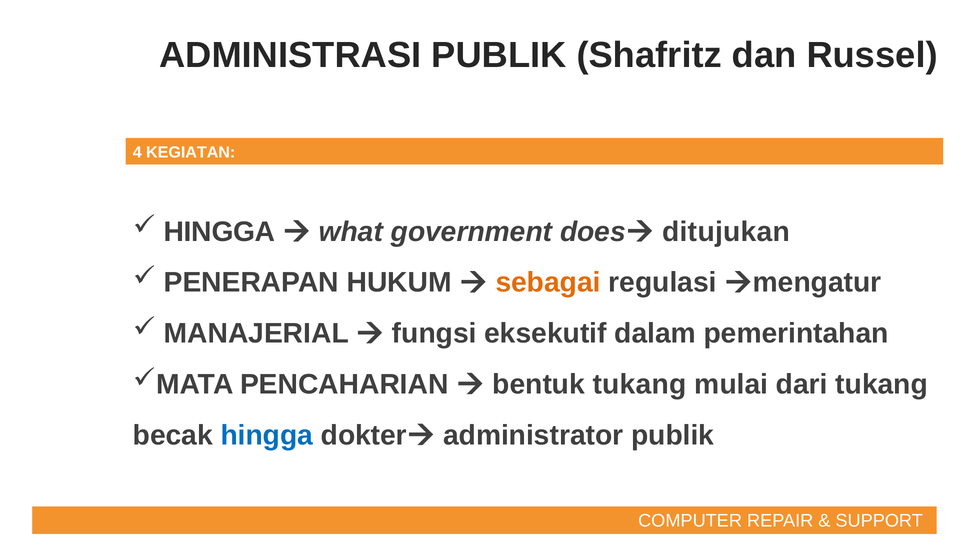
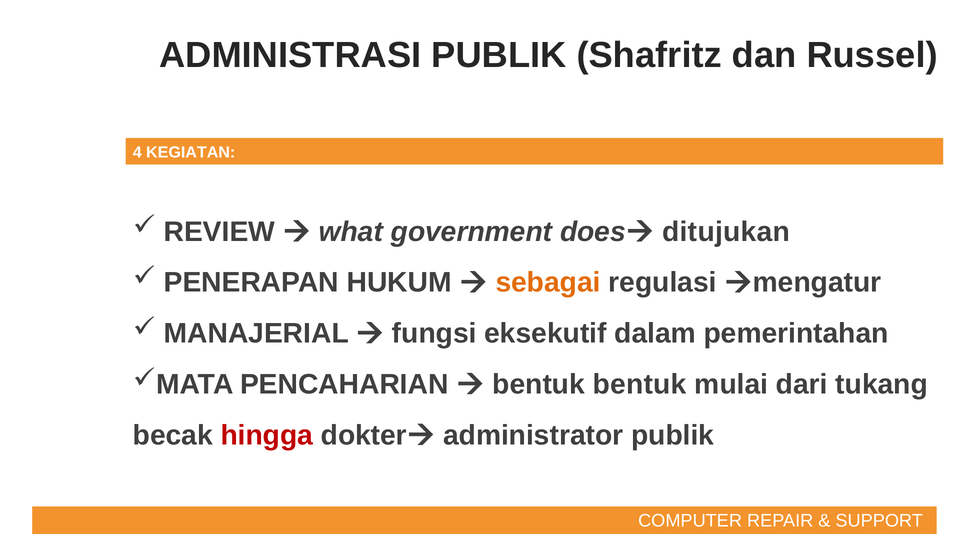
HINGGA at (220, 232): HINGGA -> REVIEW
bentuk tukang: tukang -> bentuk
hingga at (267, 435) colour: blue -> red
